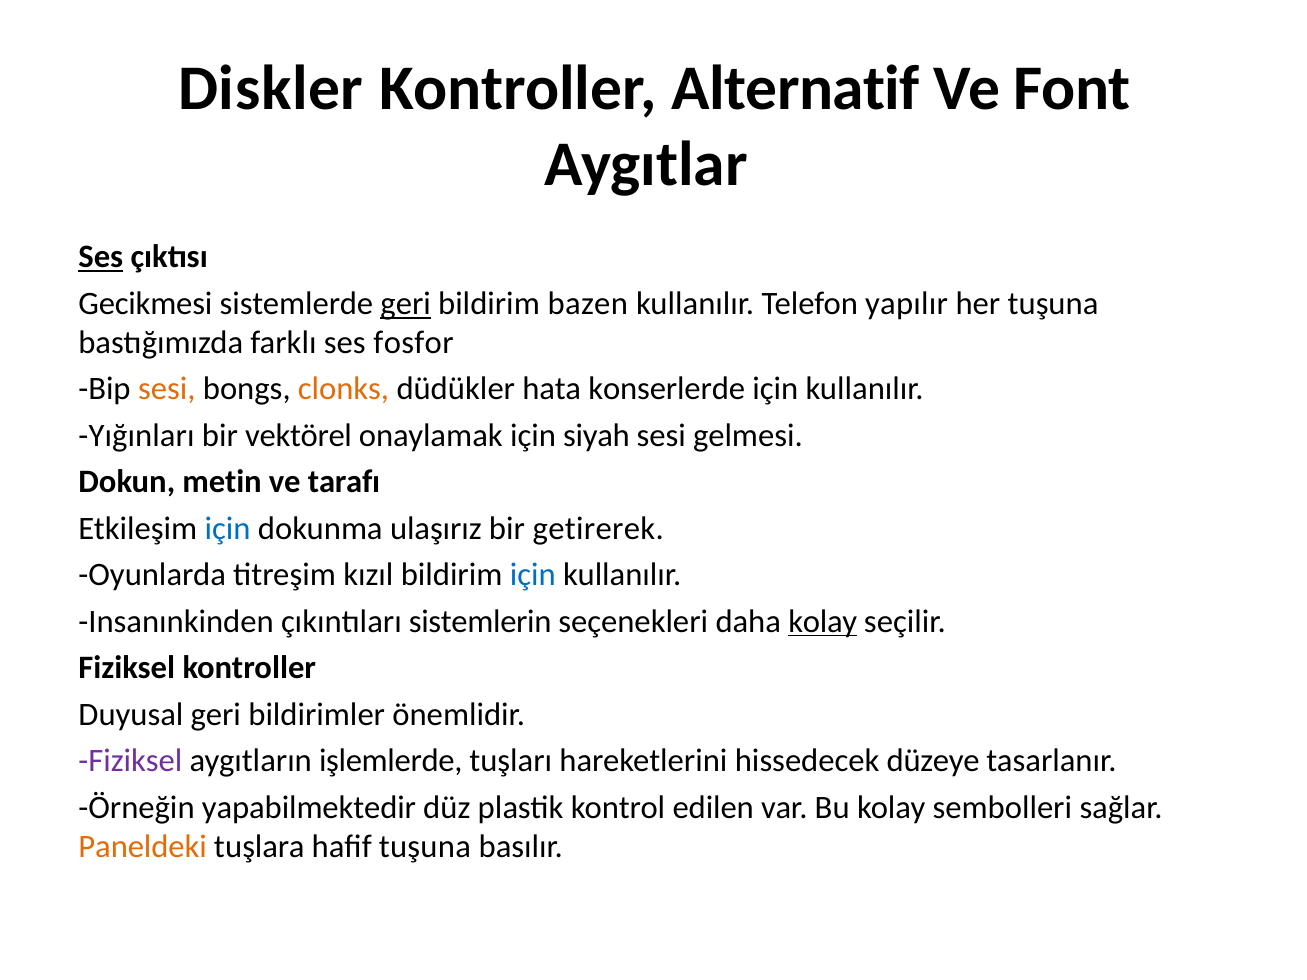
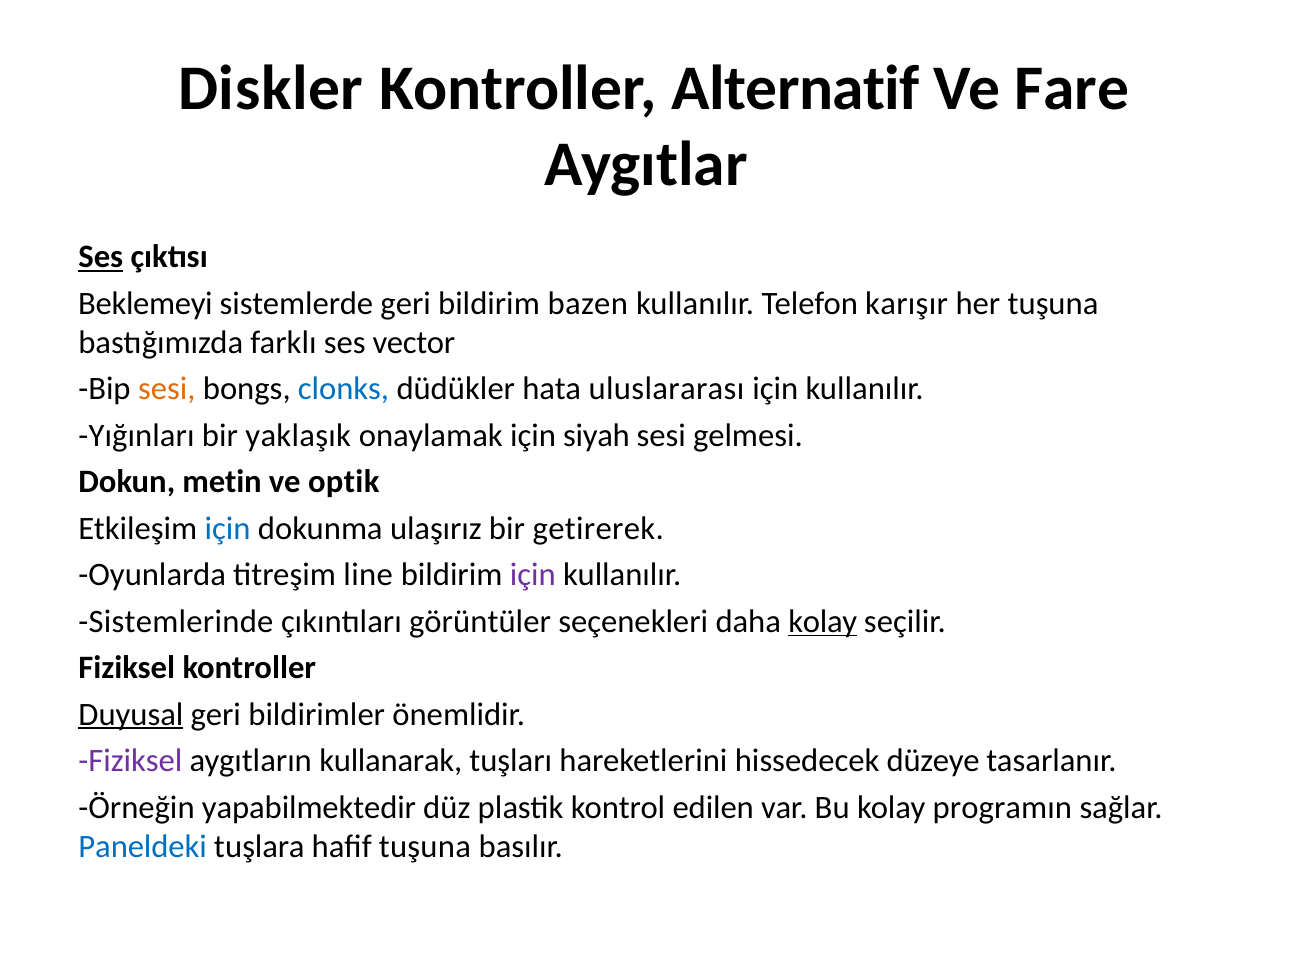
Font: Font -> Fare
Gecikmesi: Gecikmesi -> Beklemeyi
geri at (406, 304) underline: present -> none
yapılır: yapılır -> karışır
fosfor: fosfor -> vector
clonks colour: orange -> blue
konserlerde: konserlerde -> uluslararası
vektörel: vektörel -> yaklaşık
tarafı: tarafı -> optik
kızıl: kızıl -> line
için at (533, 575) colour: blue -> purple
Insanınkinden: Insanınkinden -> Sistemlerinde
sistemlerin: sistemlerin -> görüntüler
Duyusal underline: none -> present
işlemlerde: işlemlerde -> kullanarak
sembolleri: sembolleri -> programın
Paneldeki colour: orange -> blue
